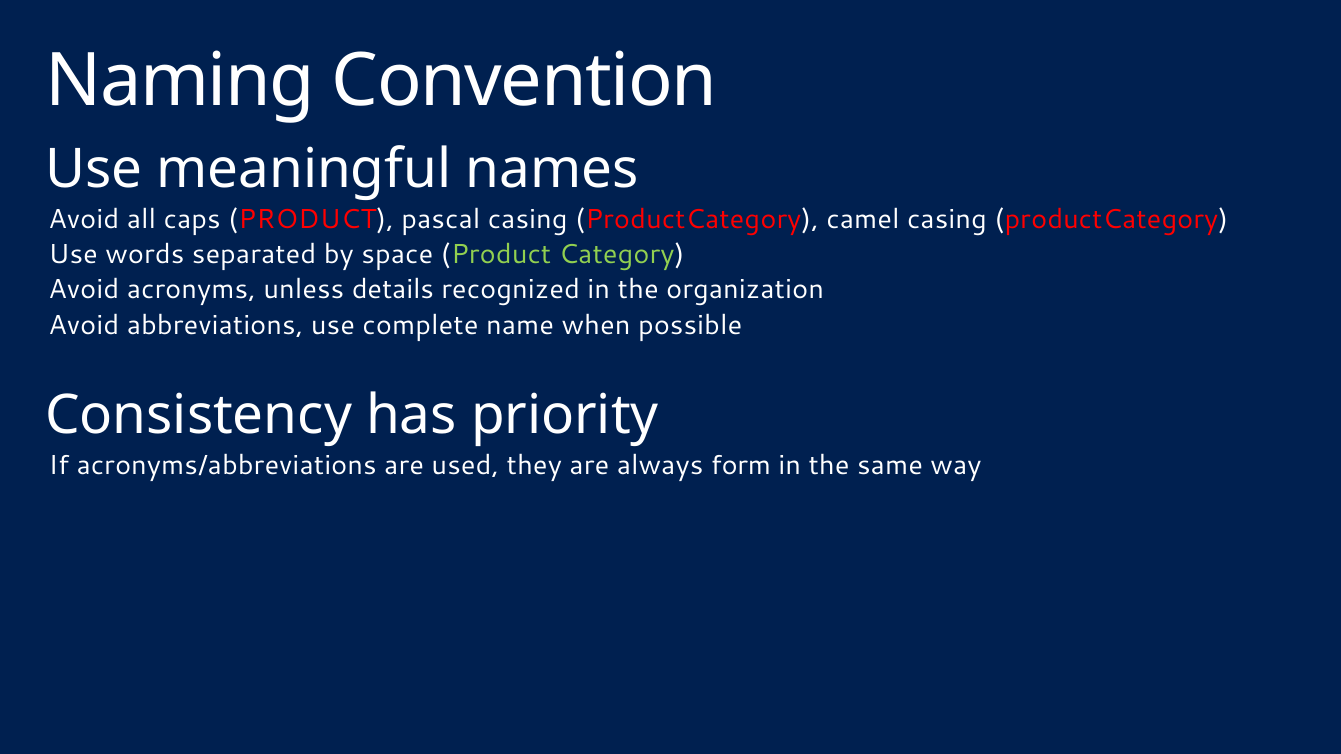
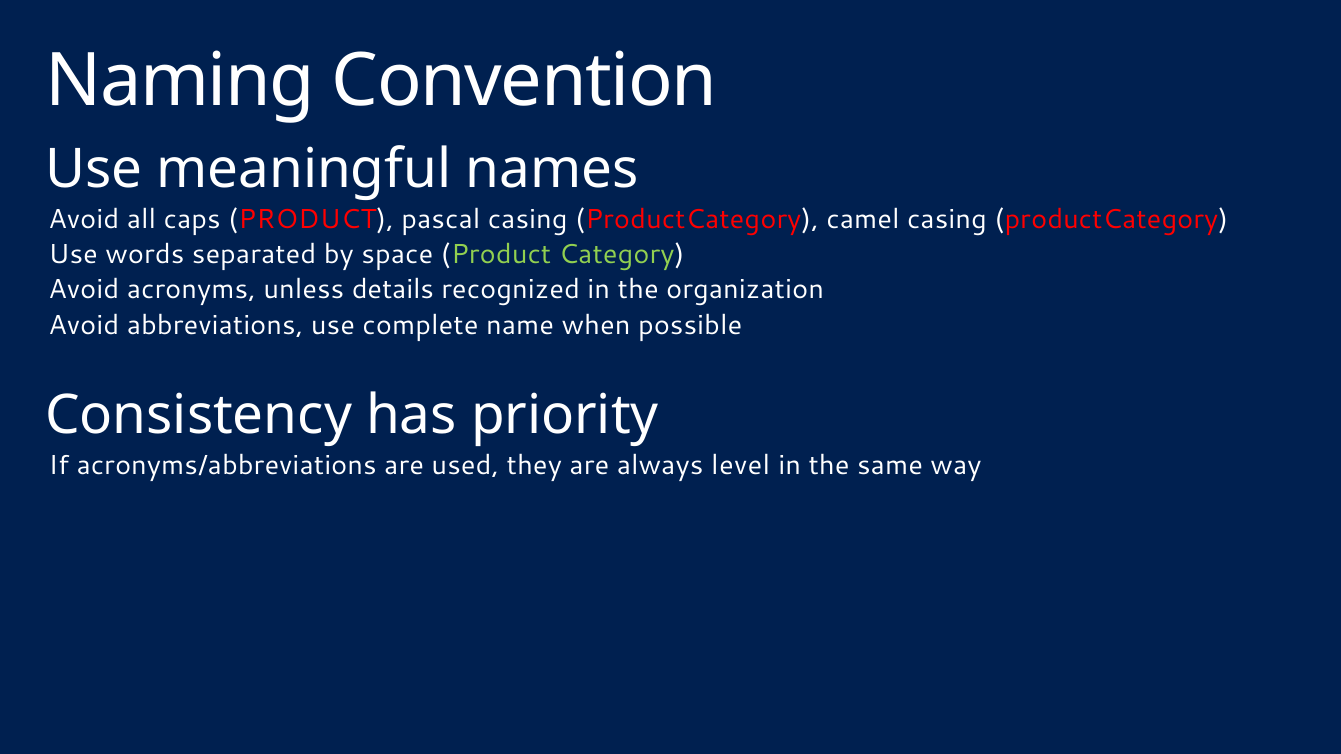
form: form -> level
